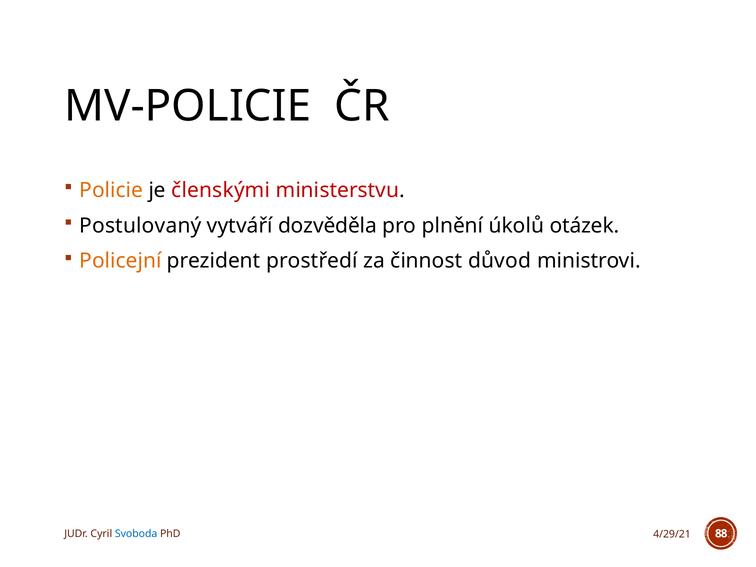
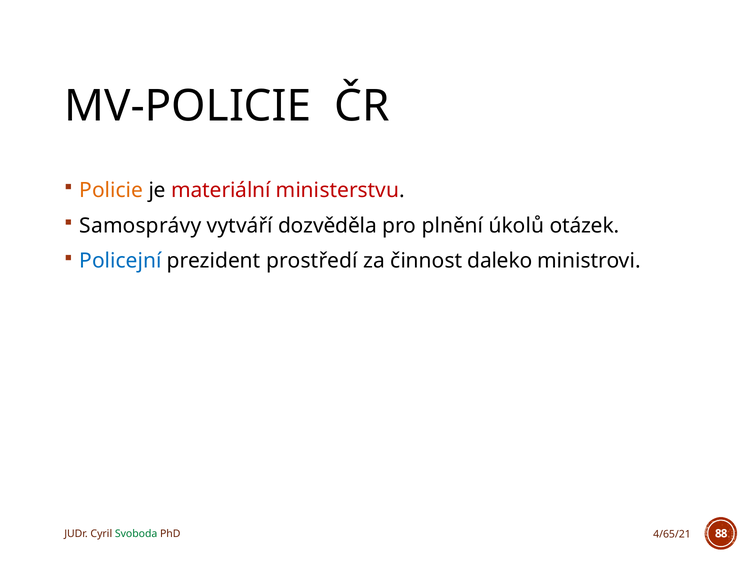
členskými: členskými -> materiální
Postulovaný: Postulovaný -> Samosprávy
Policejní colour: orange -> blue
důvod: důvod -> daleko
Svoboda colour: blue -> green
4/29/21: 4/29/21 -> 4/65/21
